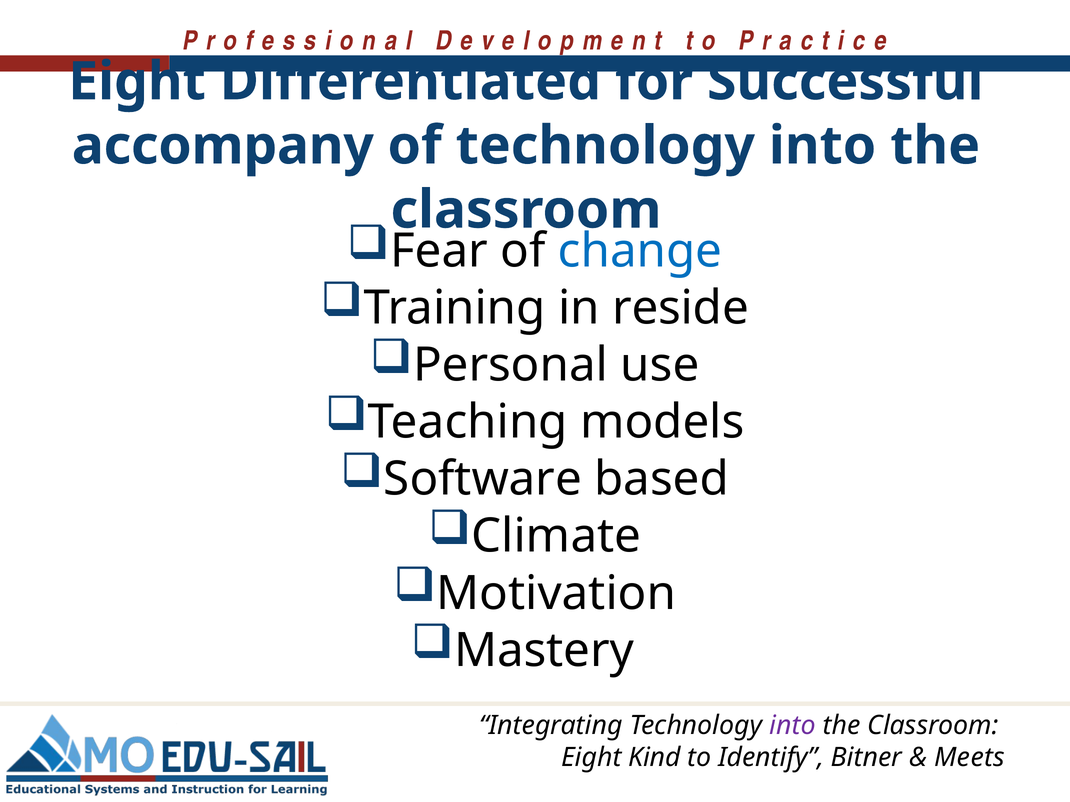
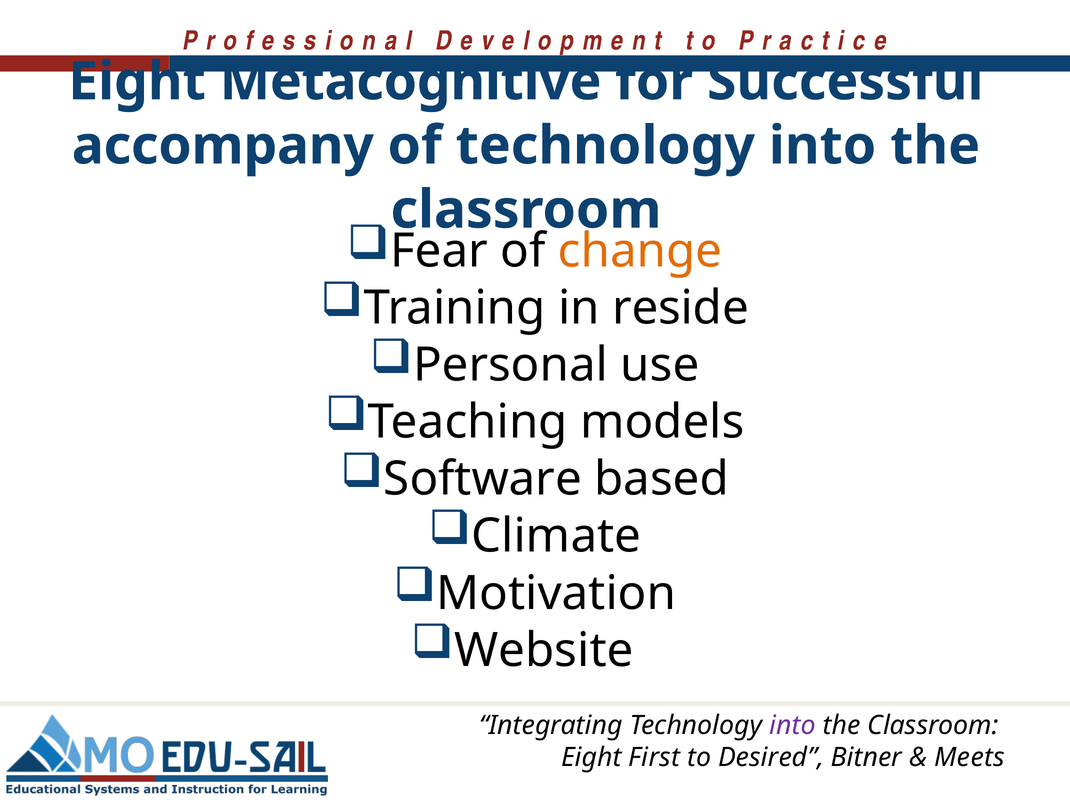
Differentiated: Differentiated -> Metacognitive
change colour: blue -> orange
Mastery: Mastery -> Website
Kind: Kind -> First
Identify: Identify -> Desired
